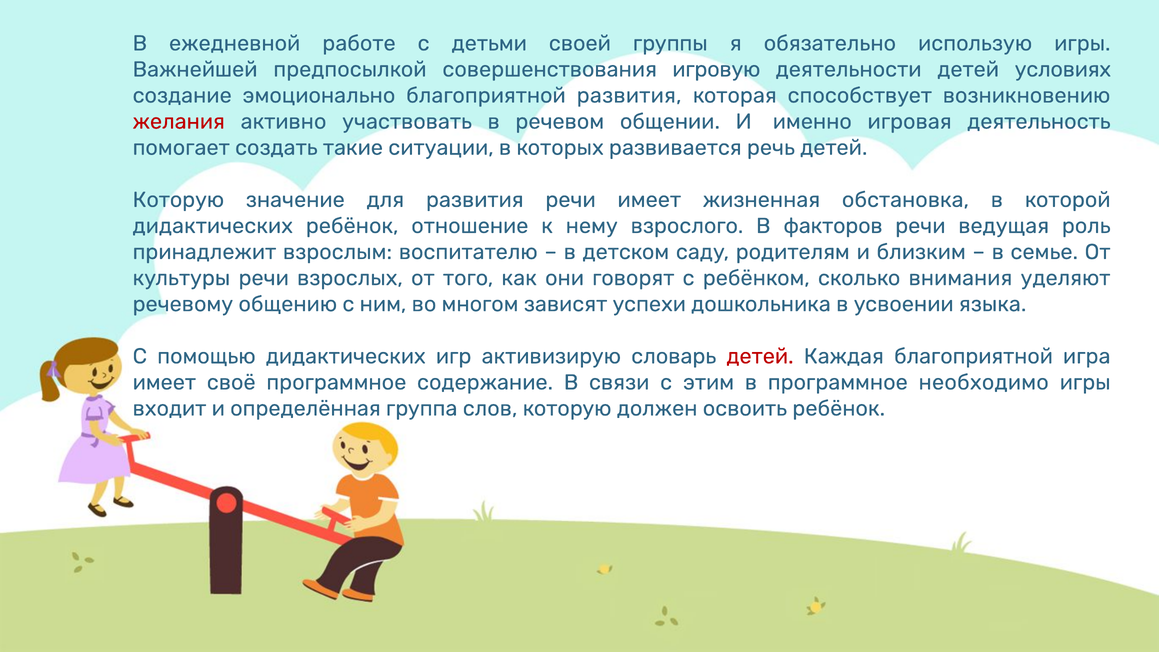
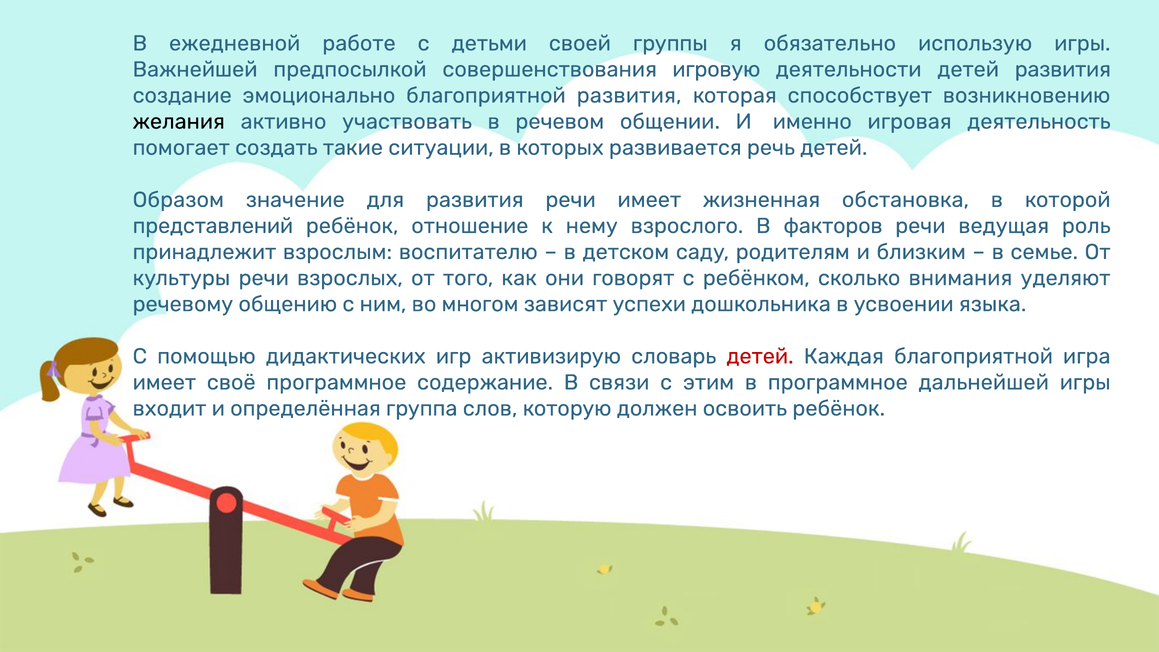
детей условиях: условиях -> развития
желания colour: red -> black
Которую at (178, 200): Которую -> Образом
дидактических at (213, 226): дидактических -> представлений
необходимо: необходимо -> дальнейшей
